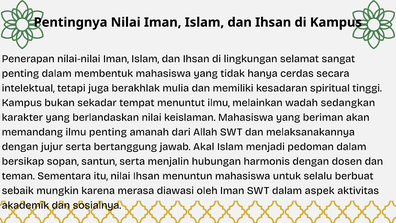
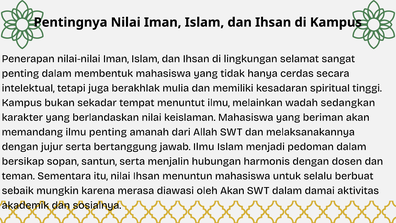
jawab Akal: Akal -> Ilmu
oleh Iman: Iman -> Akan
aspek: aspek -> damai
